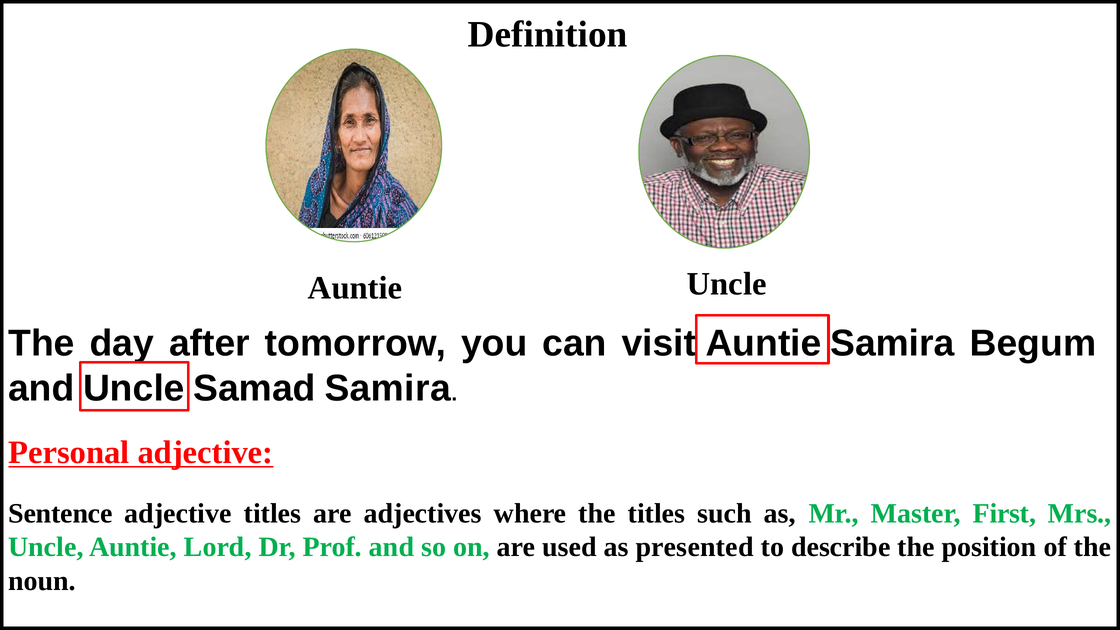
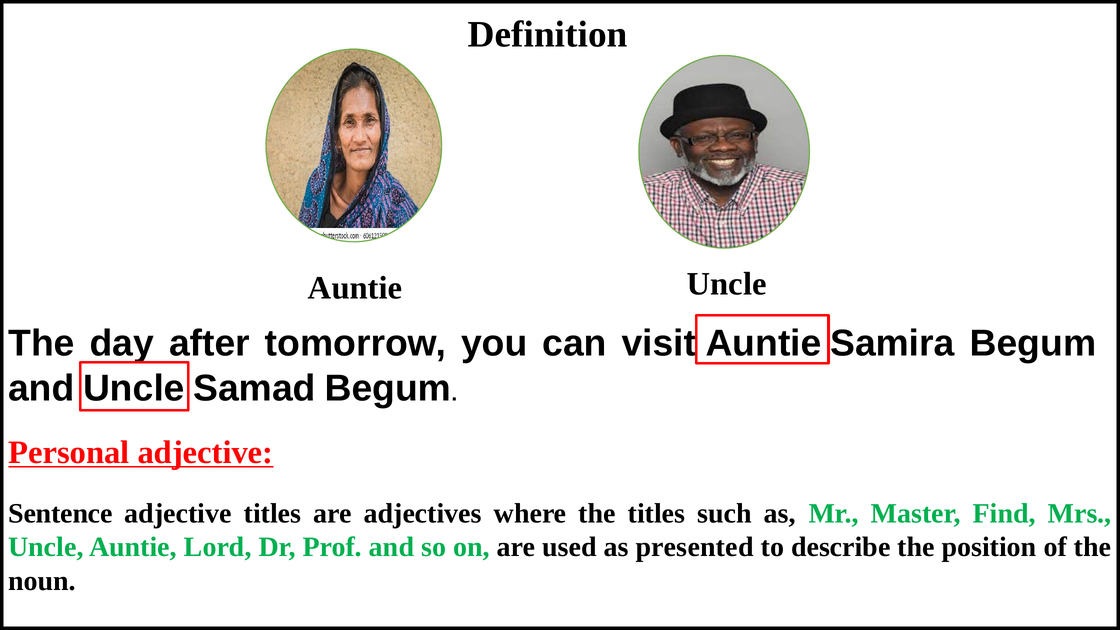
Samad Samira: Samira -> Begum
First: First -> Find
